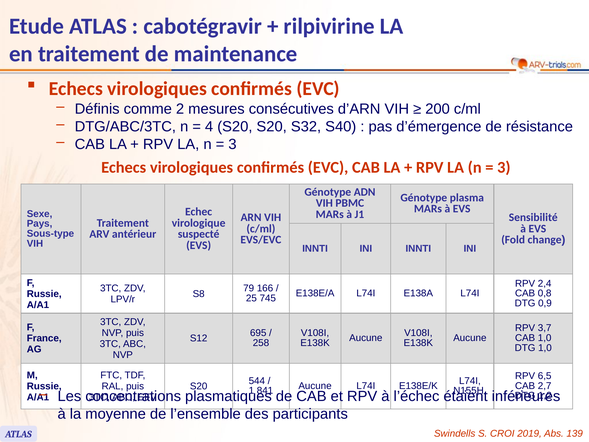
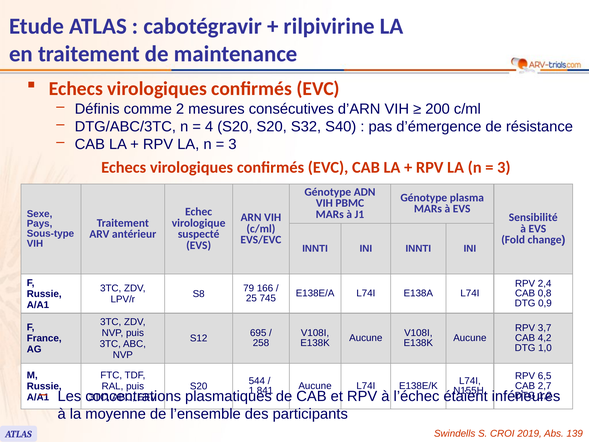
CAB 1,0: 1,0 -> 4,2
